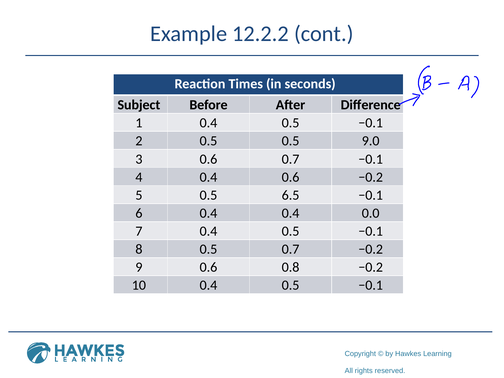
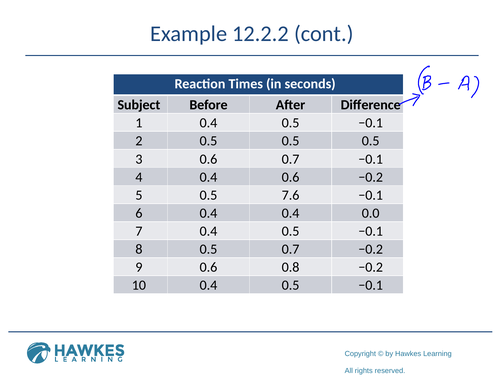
0.5 0.5 9.0: 9.0 -> 0.5
6.5: 6.5 -> 7.6
